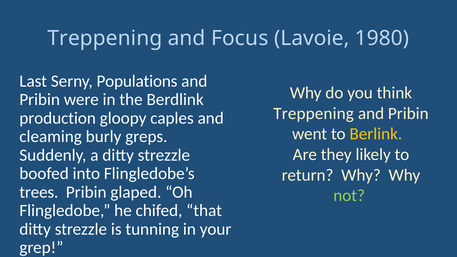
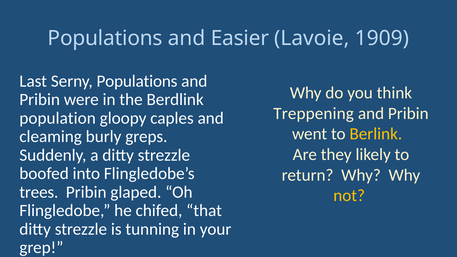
Treppening at (105, 38): Treppening -> Populations
Focus: Focus -> Easier
1980: 1980 -> 1909
production: production -> population
not colour: light green -> yellow
